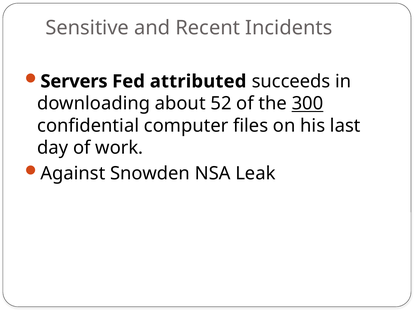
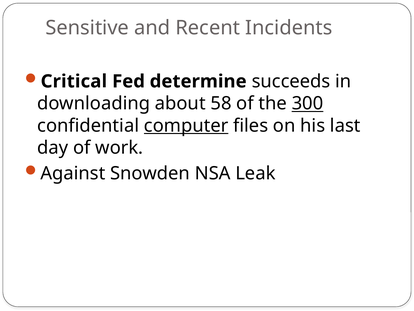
Servers: Servers -> Critical
attributed: attributed -> determine
52: 52 -> 58
computer underline: none -> present
